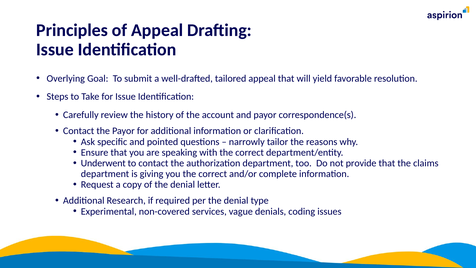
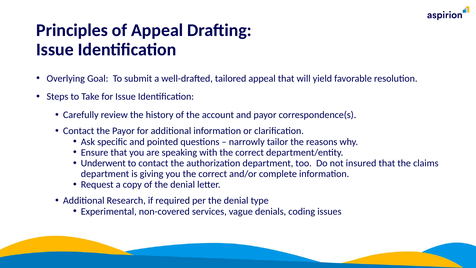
provide: provide -> insured
